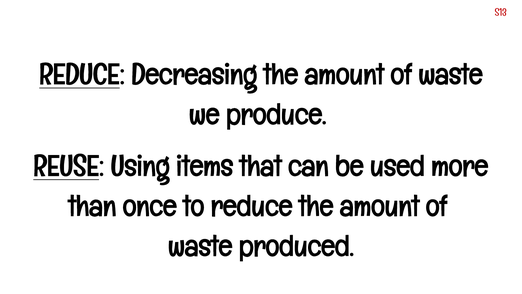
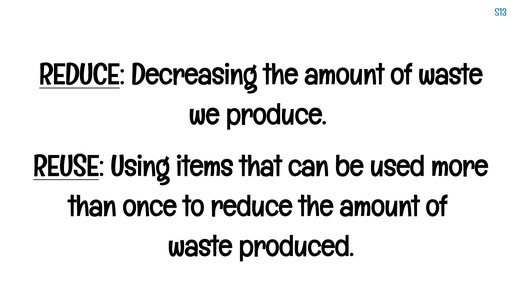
S13 colour: red -> blue
